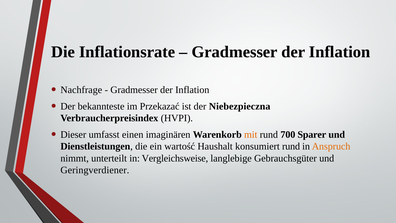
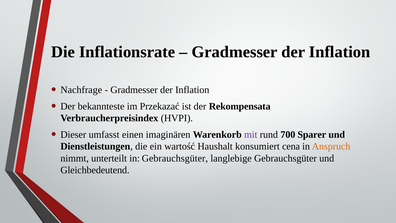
Niebezpieczna: Niebezpieczna -> Rekompensata
mit colour: orange -> purple
konsumiert rund: rund -> cena
in Vergleichsweise: Vergleichsweise -> Gebrauchsgüter
Geringverdiener: Geringverdiener -> Gleichbedeutend
